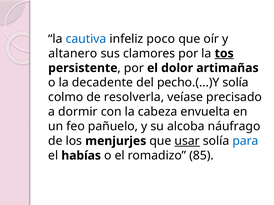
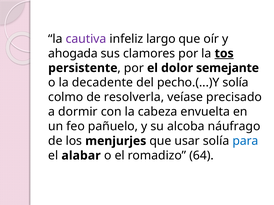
cautiva colour: blue -> purple
poco: poco -> largo
altanero: altanero -> ahogada
artimañas: artimañas -> semejante
usar underline: present -> none
habías: habías -> alabar
85: 85 -> 64
